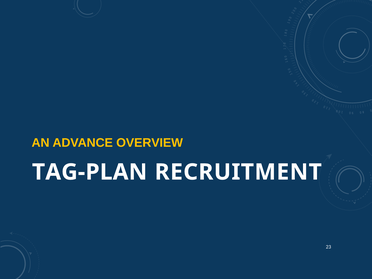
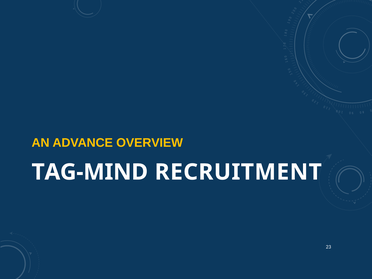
TAG-PLAN: TAG-PLAN -> TAG-MIND
